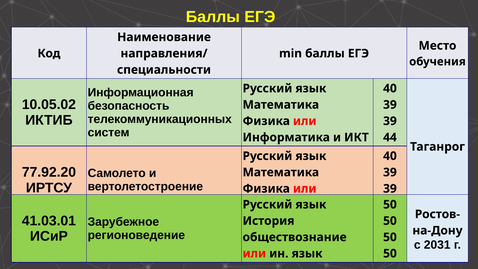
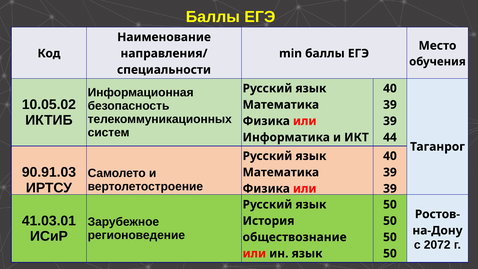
77.92.20: 77.92.20 -> 90.91.03
2031: 2031 -> 2072
